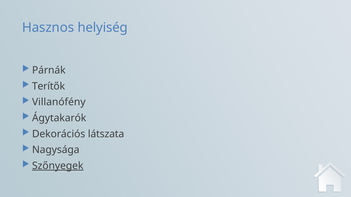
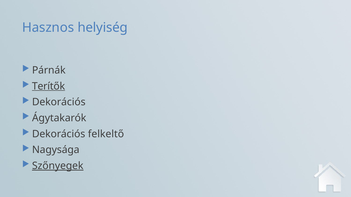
Terítők underline: none -> present
Villanófény at (59, 102): Villanófény -> Dekorációs
látszata: látszata -> felkeltő
